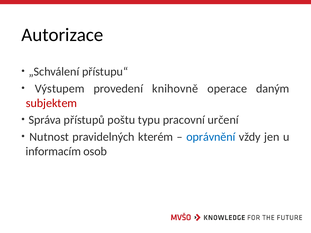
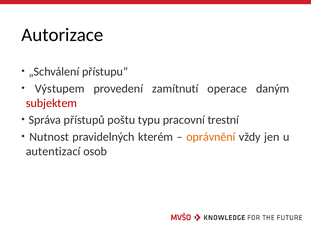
knihovně: knihovně -> zamítnutí
určení: určení -> trestní
oprávnění colour: blue -> orange
informacím: informacím -> autentizací
